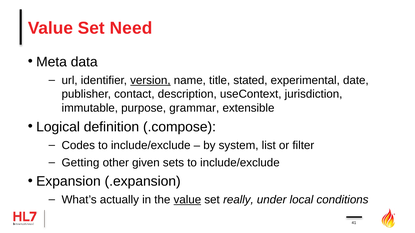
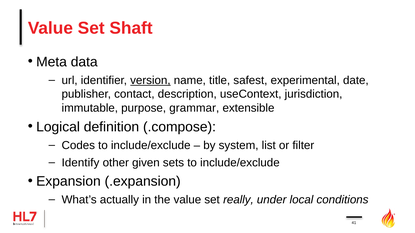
Need: Need -> Shaft
stated: stated -> safest
Getting: Getting -> Identify
value at (187, 200) underline: present -> none
